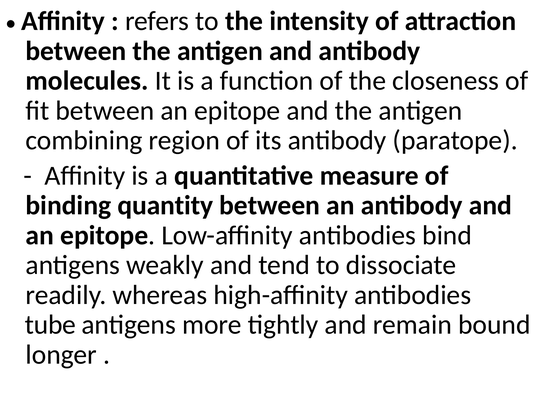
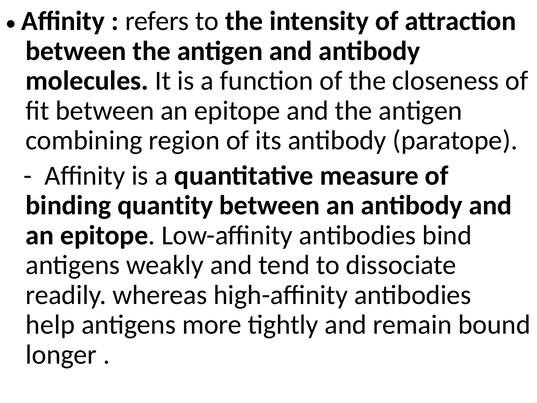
tube: tube -> help
